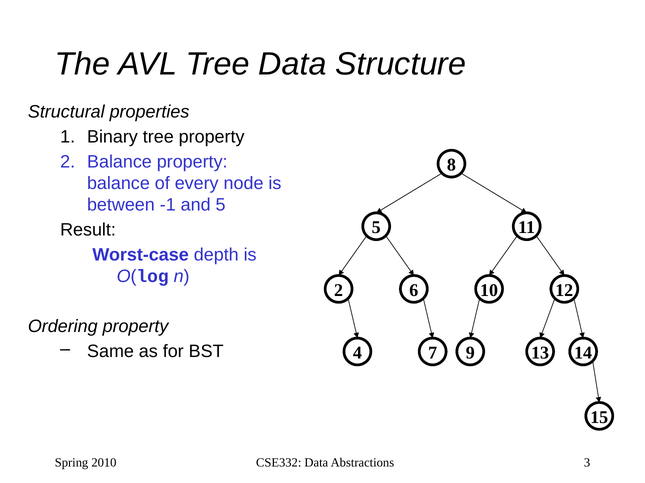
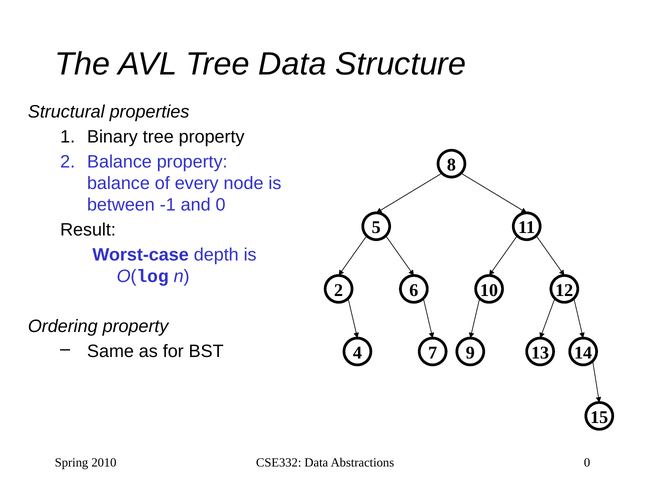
and 5: 5 -> 0
Abstractions 3: 3 -> 0
